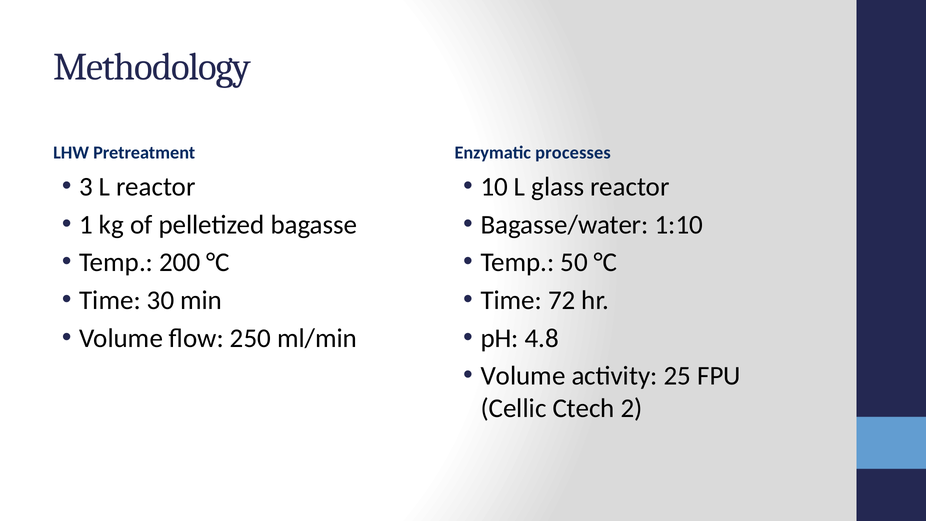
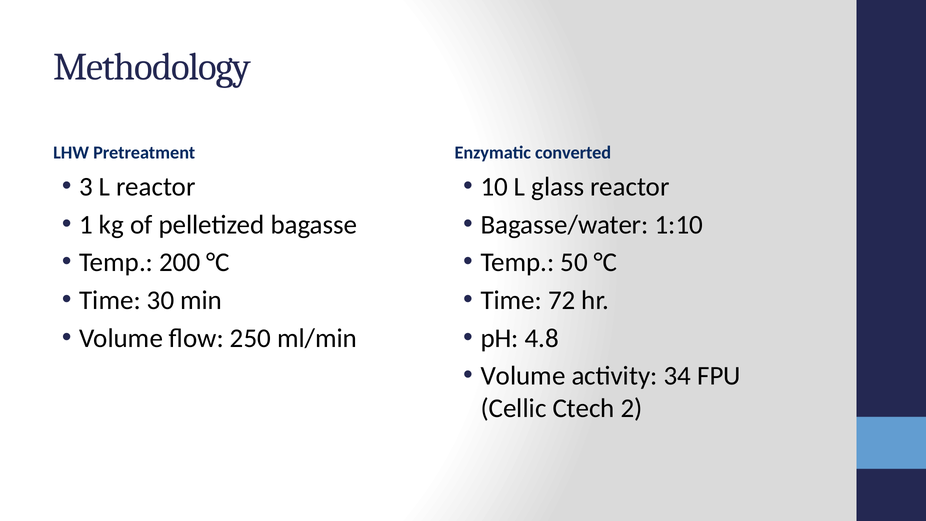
processes: processes -> converted
25: 25 -> 34
